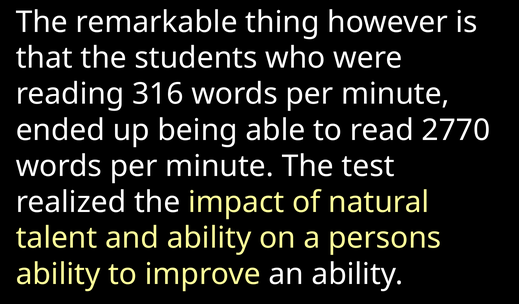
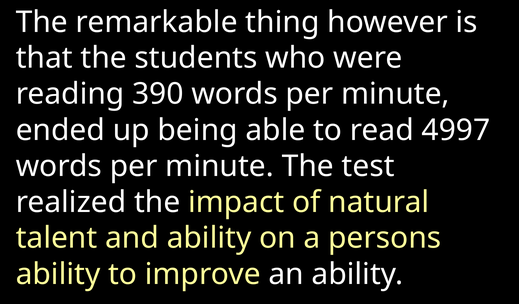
316: 316 -> 390
2770: 2770 -> 4997
